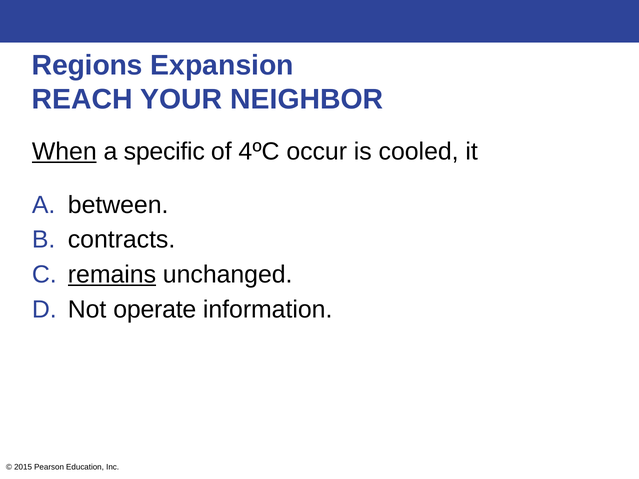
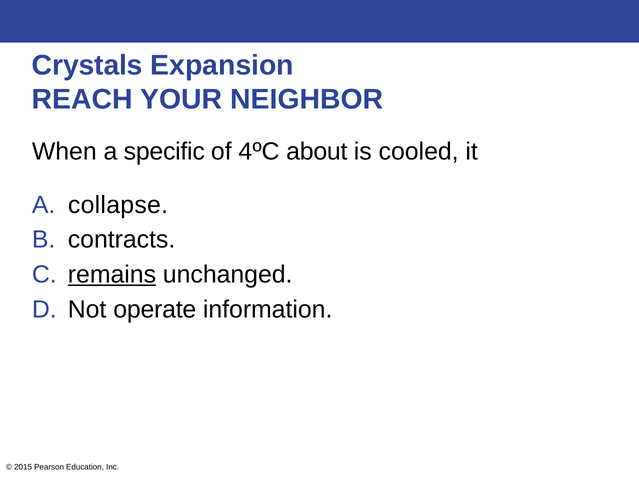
Regions: Regions -> Crystals
When underline: present -> none
occur: occur -> about
between: between -> collapse
